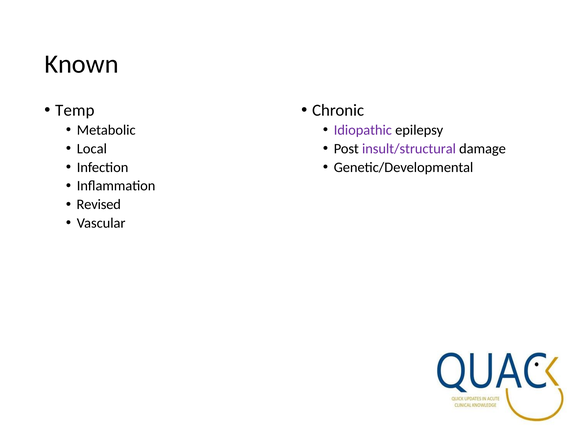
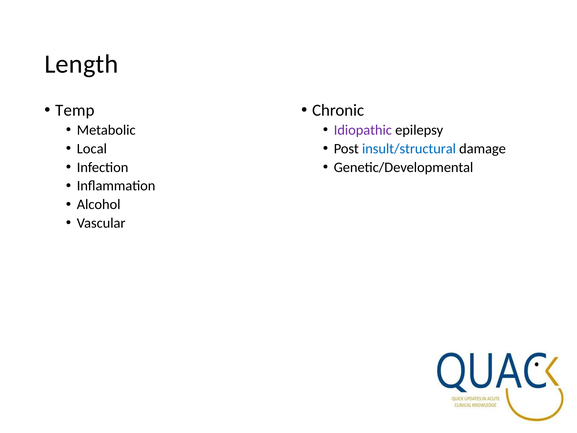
Known: Known -> Length
insult/structural colour: purple -> blue
Revised: Revised -> Alcohol
